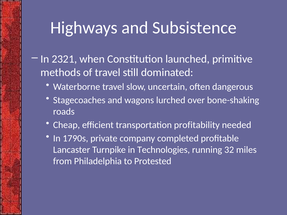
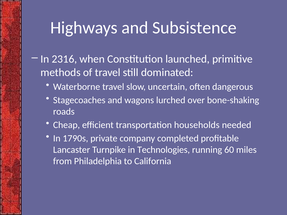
2321: 2321 -> 2316
profitability: profitability -> households
32: 32 -> 60
Protested: Protested -> California
